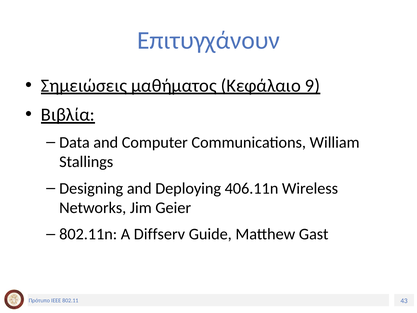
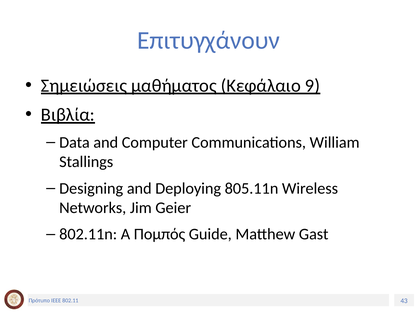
406.11n: 406.11n -> 805.11n
Diffserv: Diffserv -> Πομπός
